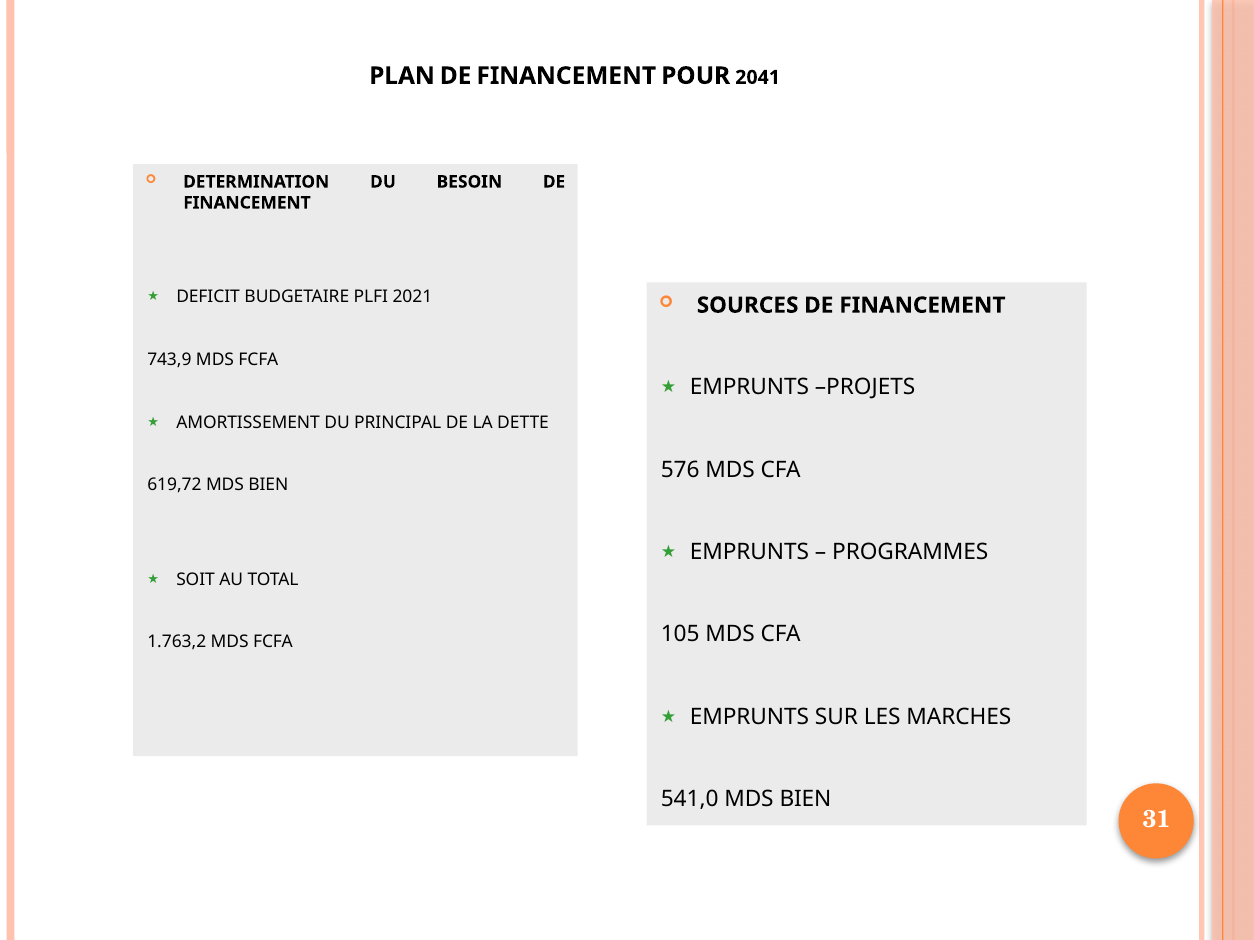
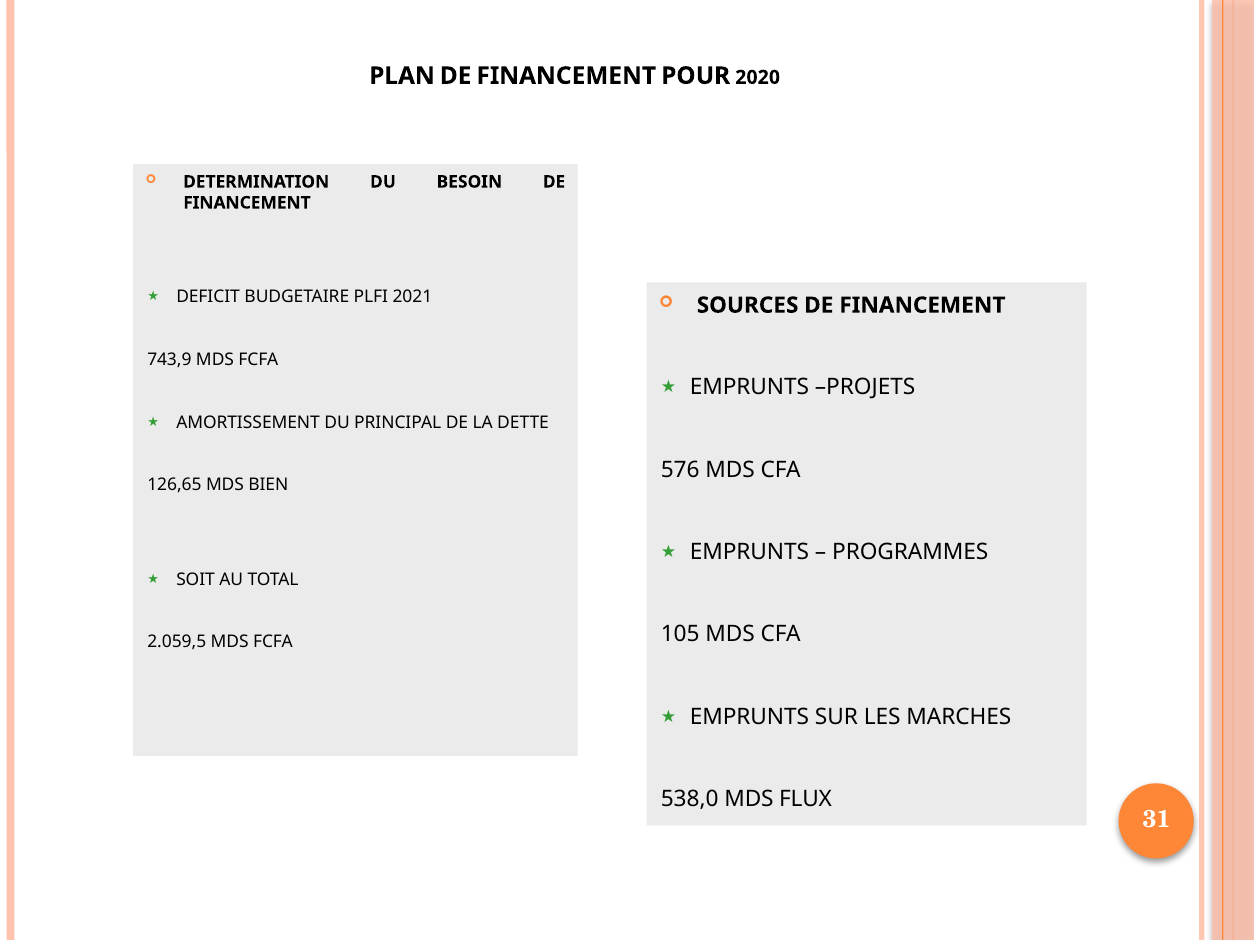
2041: 2041 -> 2020
619,72: 619,72 -> 126,65
1.763,2: 1.763,2 -> 2.059,5
541,0: 541,0 -> 538,0
BIEN at (805, 799): BIEN -> FLUX
